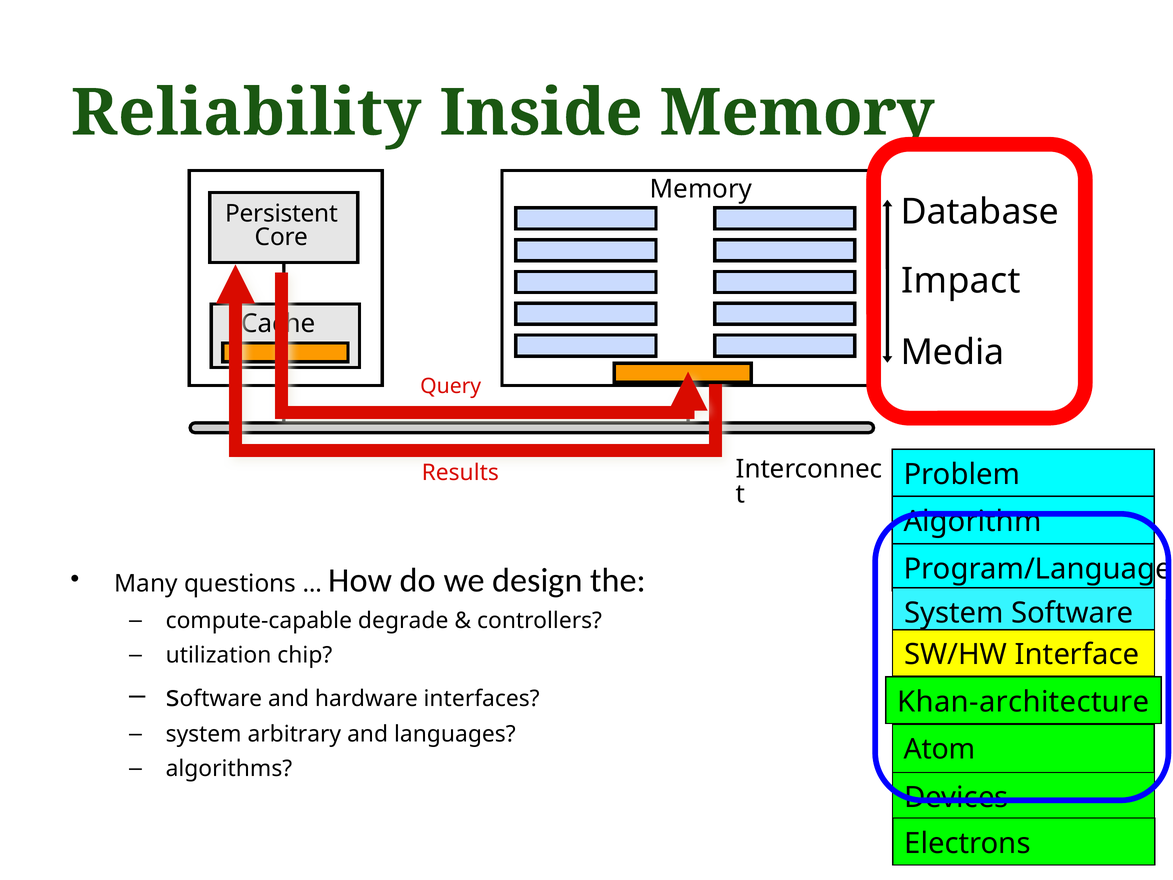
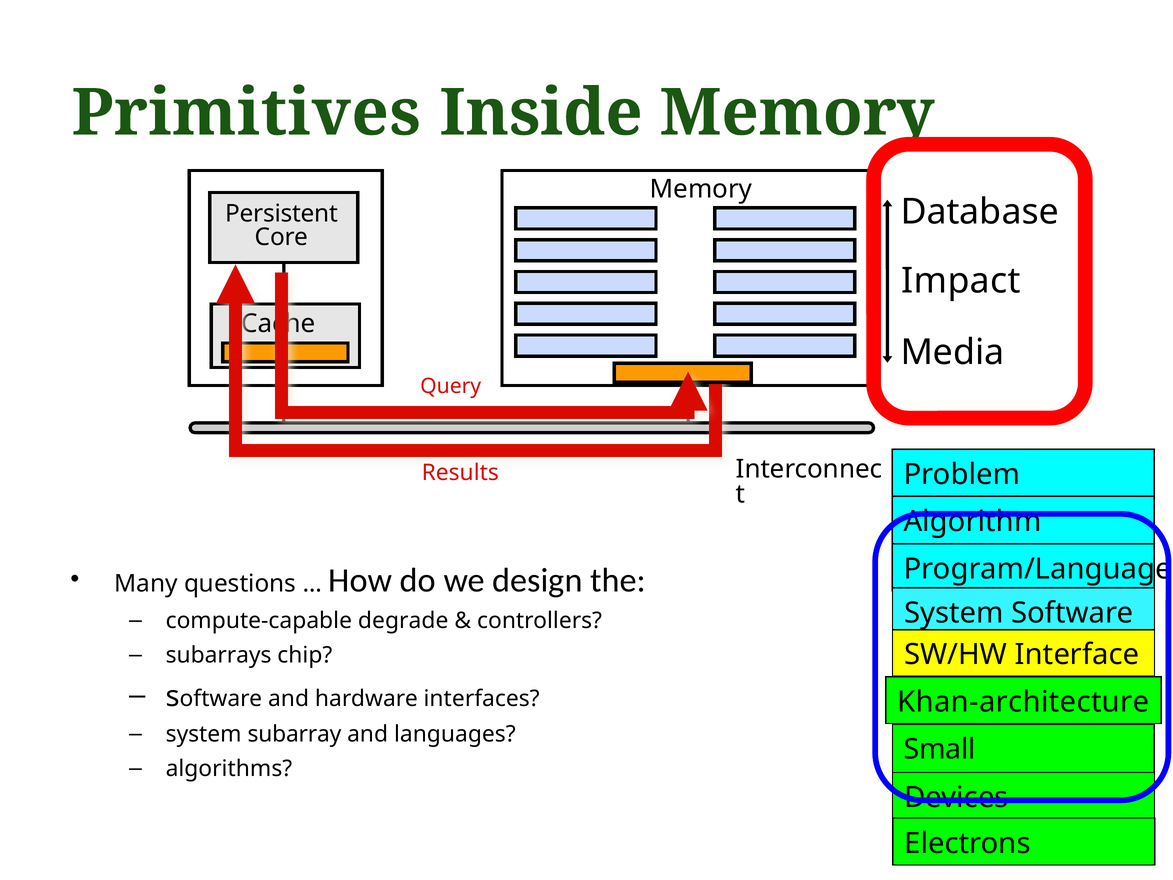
Reliability: Reliability -> Primitives
utilization: utilization -> subarrays
arbitrary: arbitrary -> subarray
Atom: Atom -> Small
